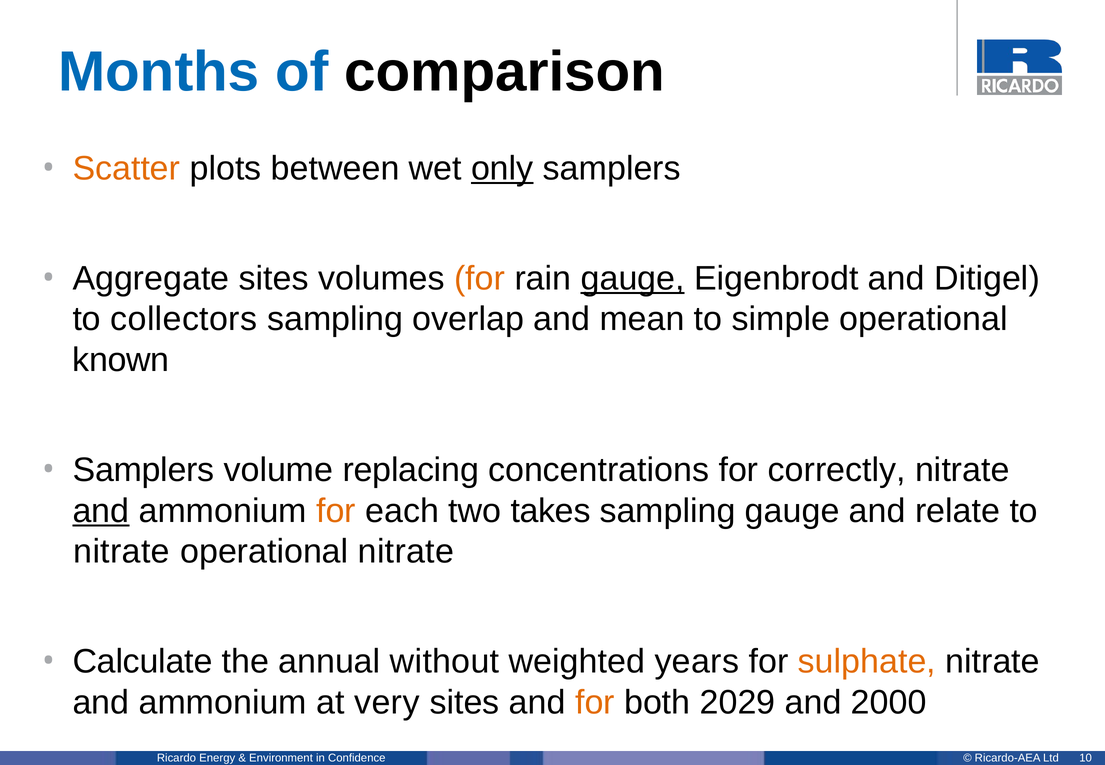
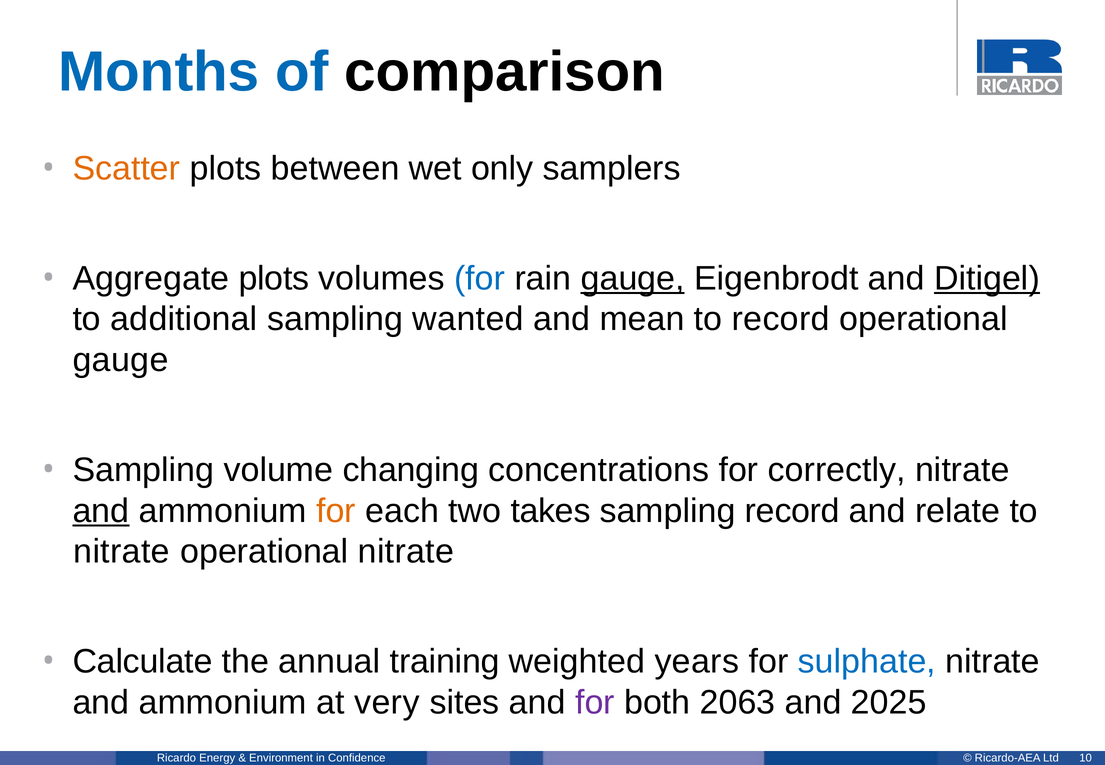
only underline: present -> none
Aggregate sites: sites -> plots
for at (480, 278) colour: orange -> blue
Ditigel underline: none -> present
collectors: collectors -> additional
overlap: overlap -> wanted
to simple: simple -> record
known at (121, 360): known -> gauge
Samplers at (144, 470): Samplers -> Sampling
replacing: replacing -> changing
sampling gauge: gauge -> record
without: without -> training
sulphate colour: orange -> blue
for at (595, 702) colour: orange -> purple
2029: 2029 -> 2063
2000: 2000 -> 2025
